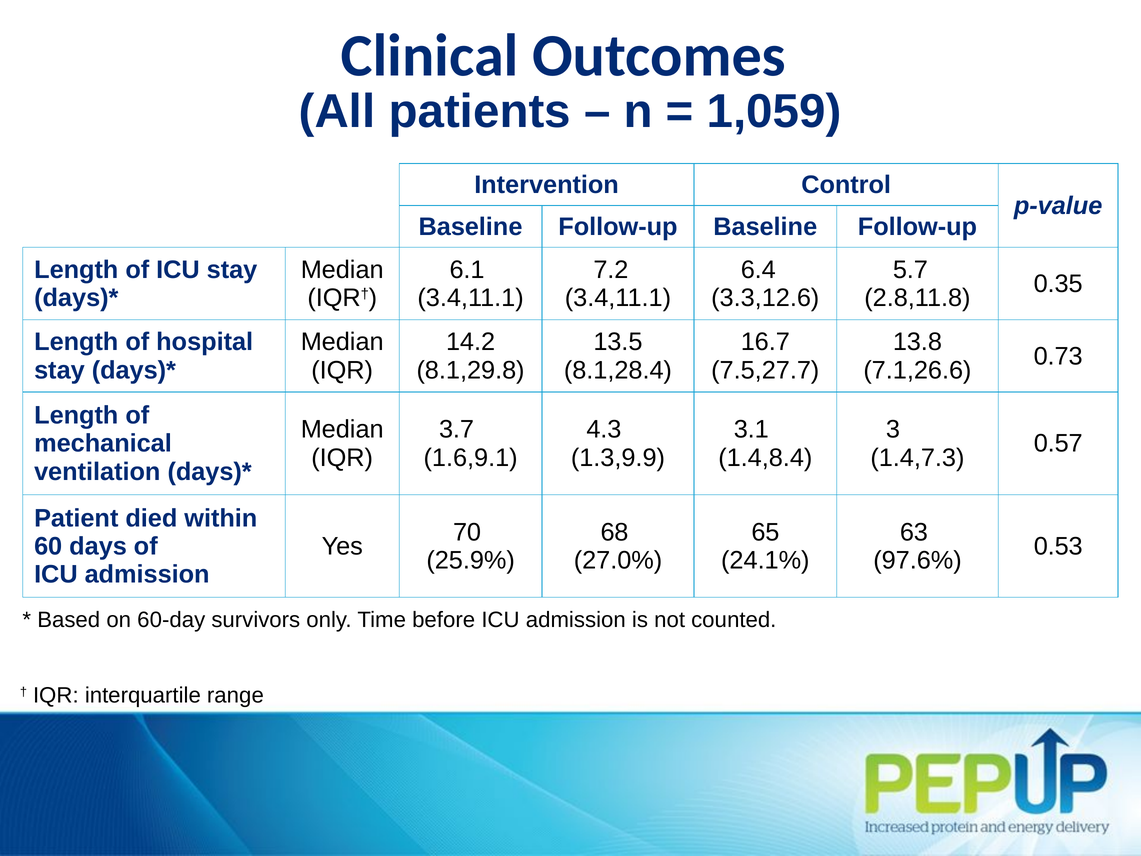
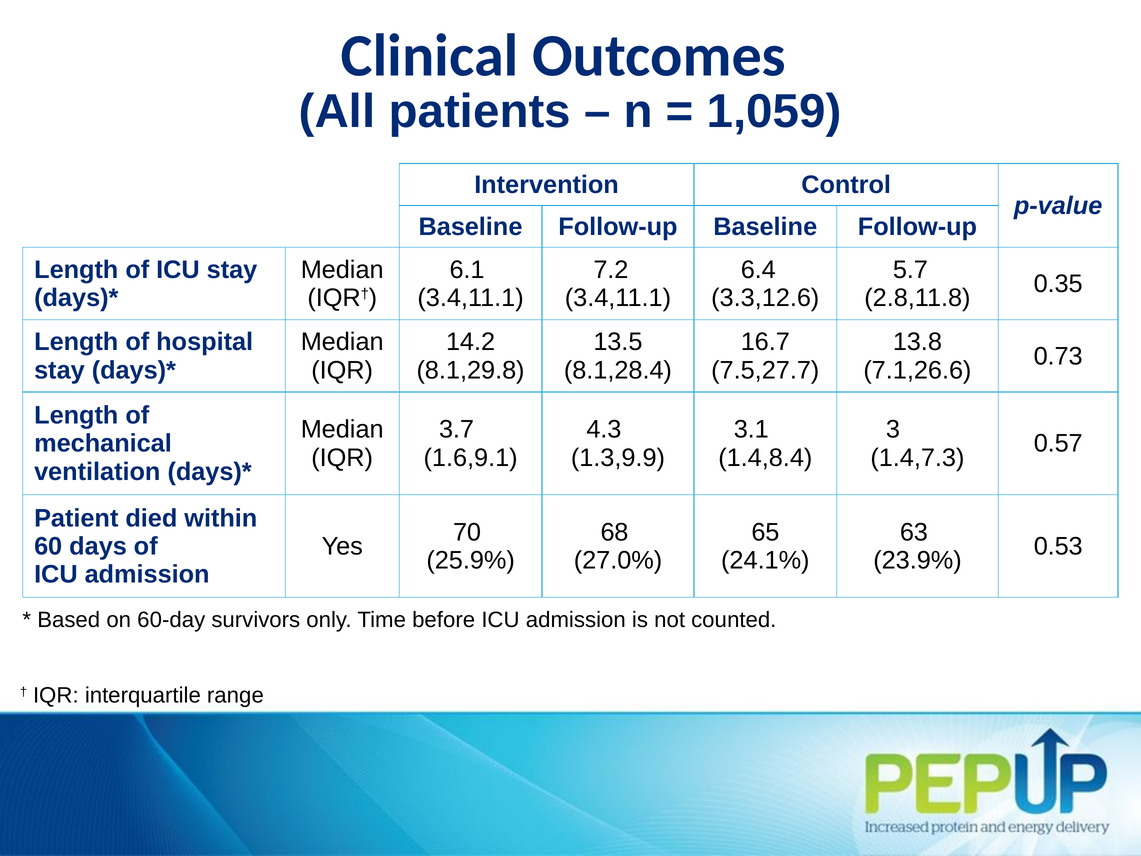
97.6%: 97.6% -> 23.9%
